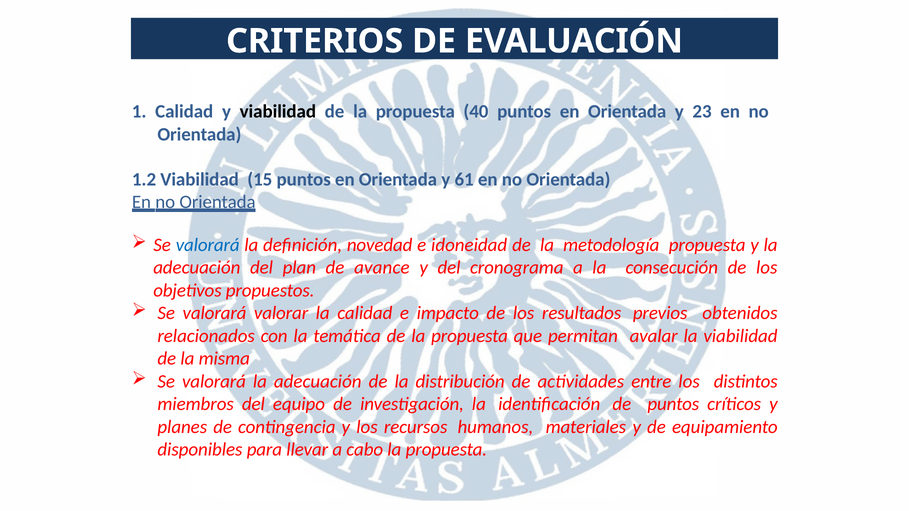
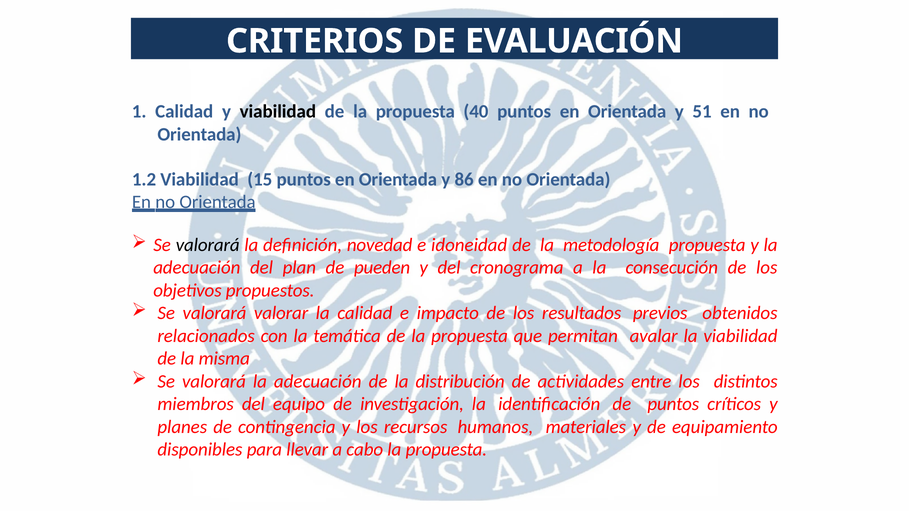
23: 23 -> 51
61: 61 -> 86
valorará at (208, 245) colour: blue -> black
avance: avance -> pueden
